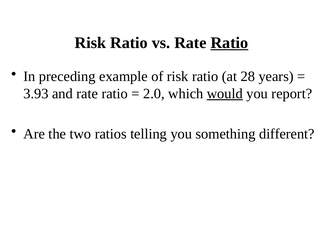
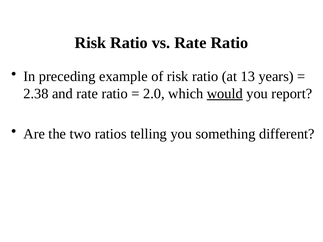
Ratio at (229, 43) underline: present -> none
28: 28 -> 13
3.93: 3.93 -> 2.38
